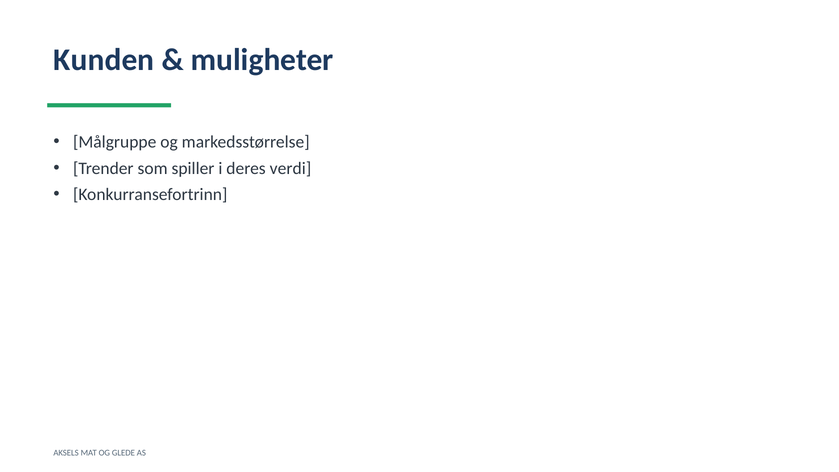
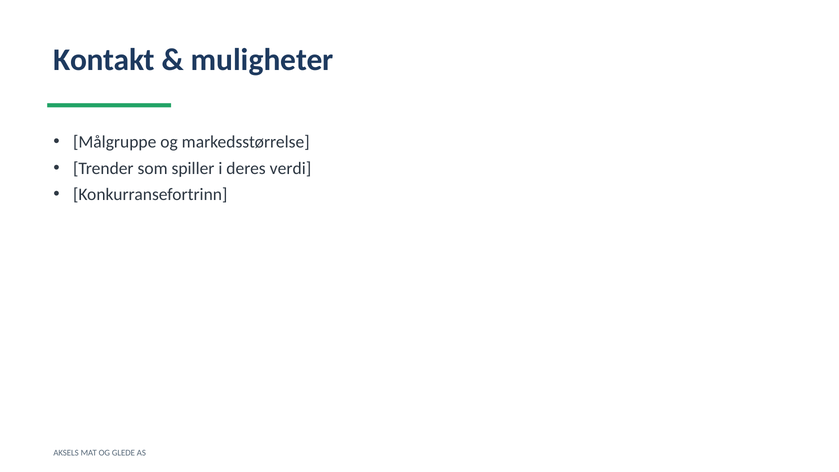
Kunden: Kunden -> Kontakt
